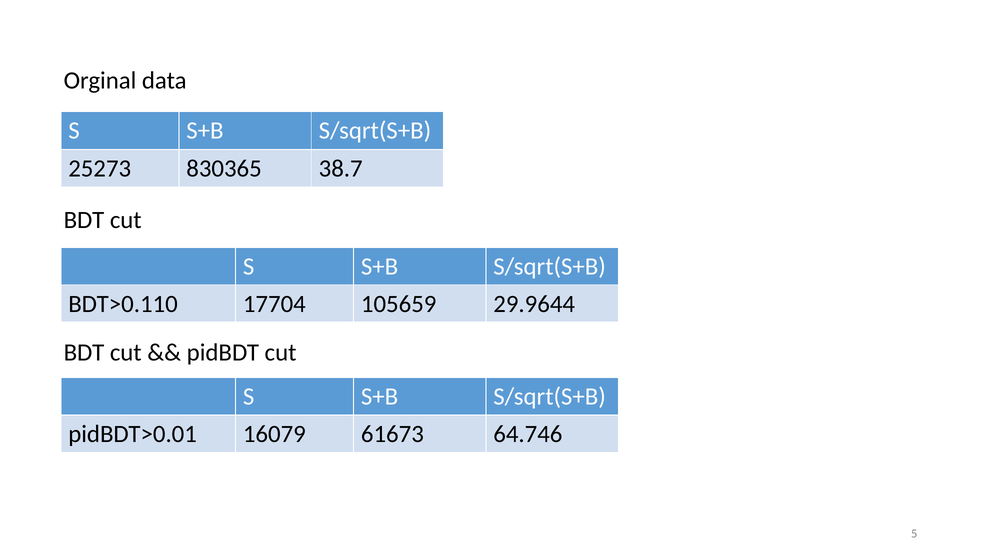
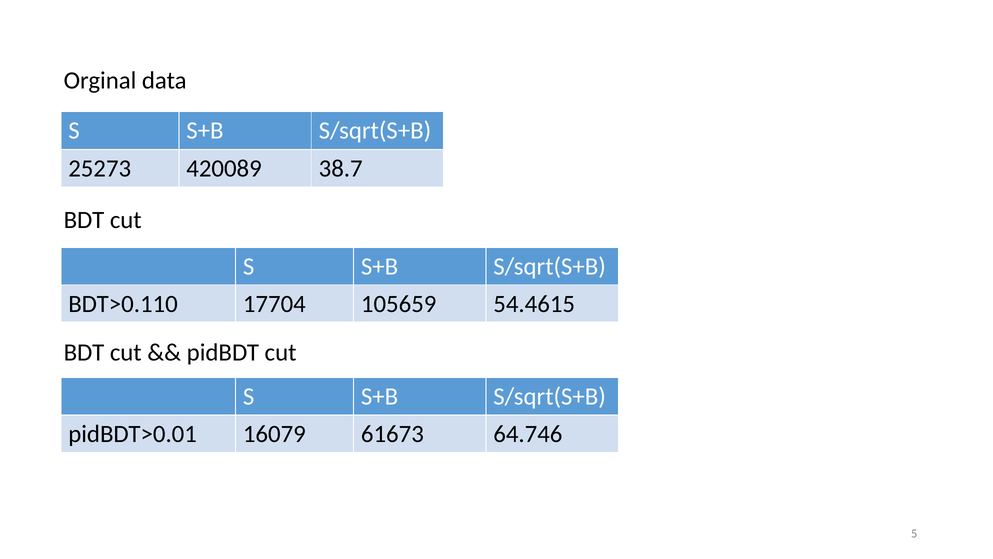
830365: 830365 -> 420089
29.9644: 29.9644 -> 54.4615
